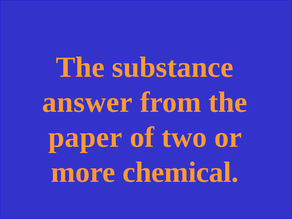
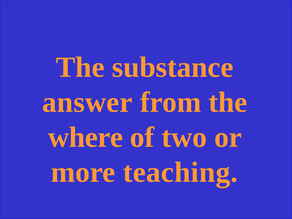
paper: paper -> where
chemical: chemical -> teaching
